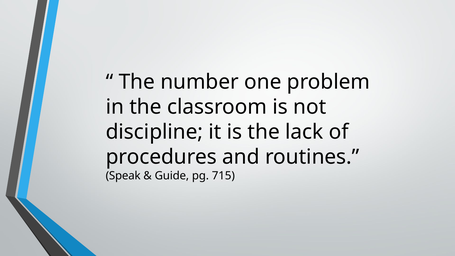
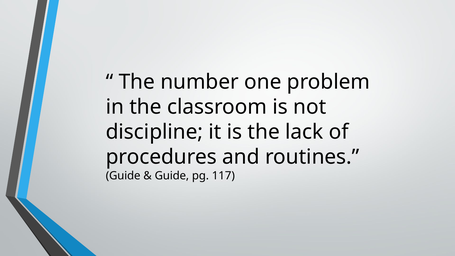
Speak at (123, 176): Speak -> Guide
715: 715 -> 117
